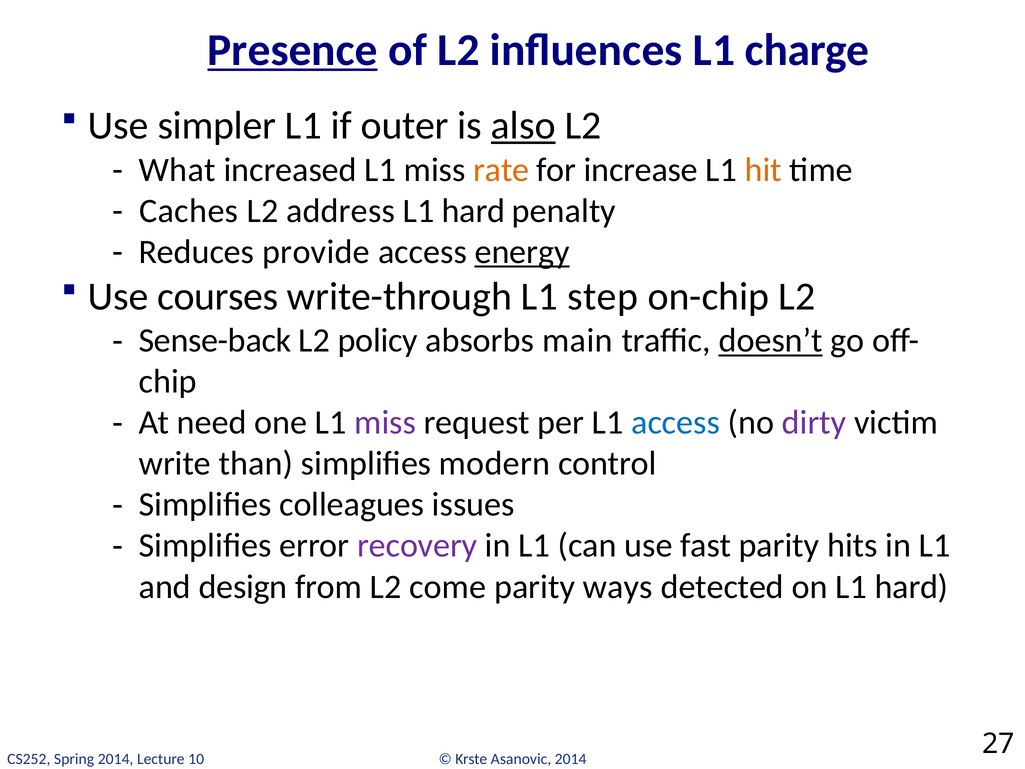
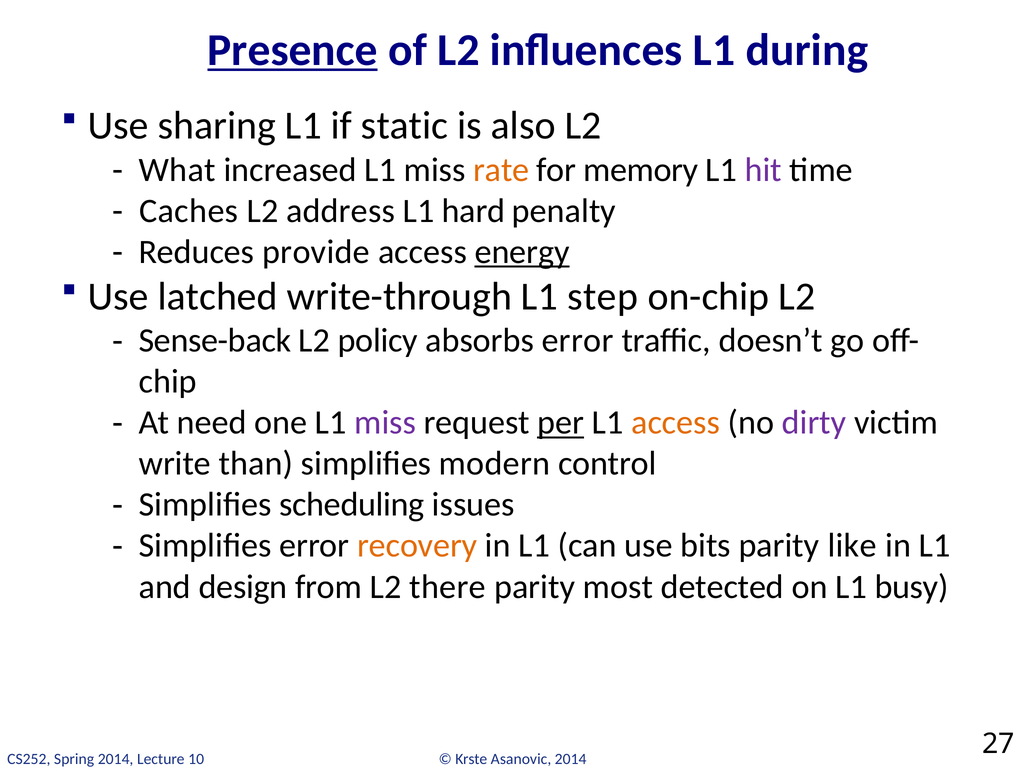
charge: charge -> during
simpler: simpler -> sharing
outer: outer -> static
also underline: present -> none
increase: increase -> memory
hit colour: orange -> purple
courses: courses -> latched
absorbs main: main -> error
doesn’t underline: present -> none
per underline: none -> present
access at (676, 423) colour: blue -> orange
colleagues: colleagues -> scheduling
recovery colour: purple -> orange
fast: fast -> bits
hits: hits -> like
come: come -> there
ways: ways -> most
on L1 hard: hard -> busy
